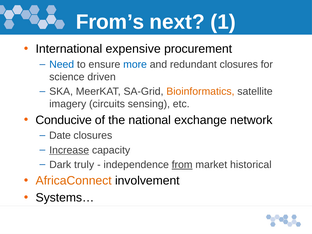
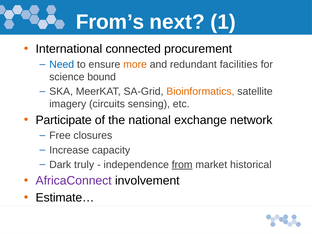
expensive: expensive -> connected
more colour: blue -> orange
redundant closures: closures -> facilities
driven: driven -> bound
Conducive: Conducive -> Participate
Date: Date -> Free
Increase underline: present -> none
AfricaConnect colour: orange -> purple
Systems…: Systems… -> Estimate…
